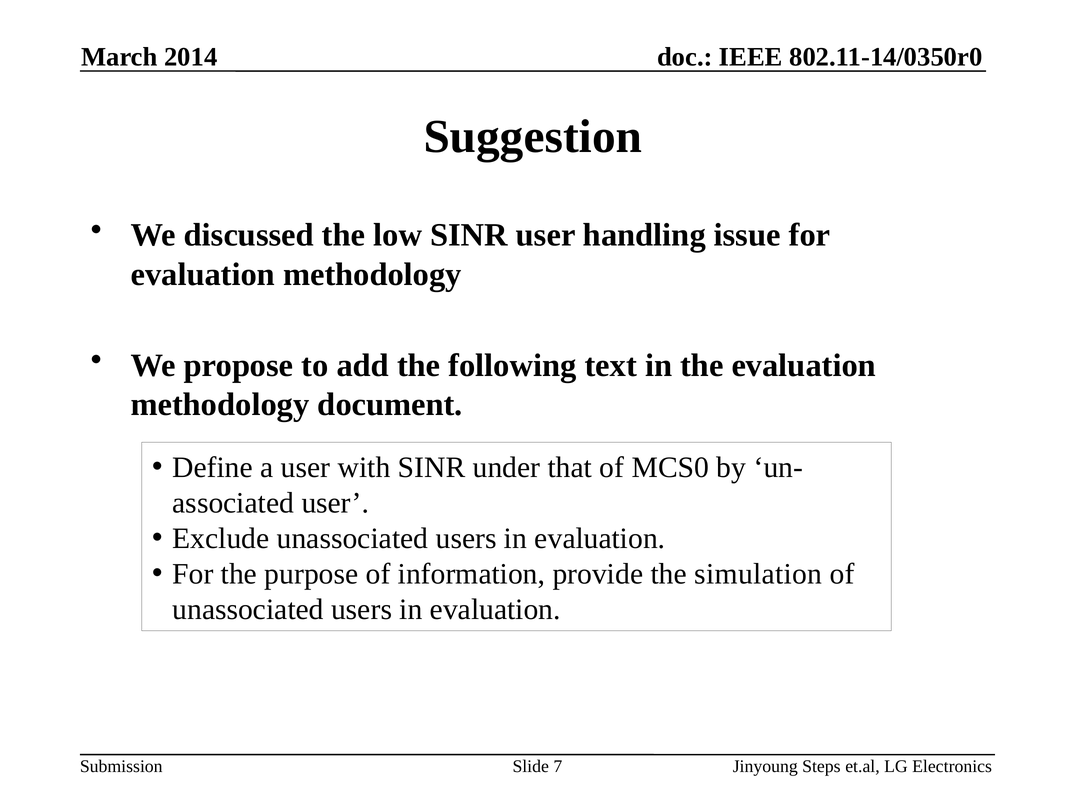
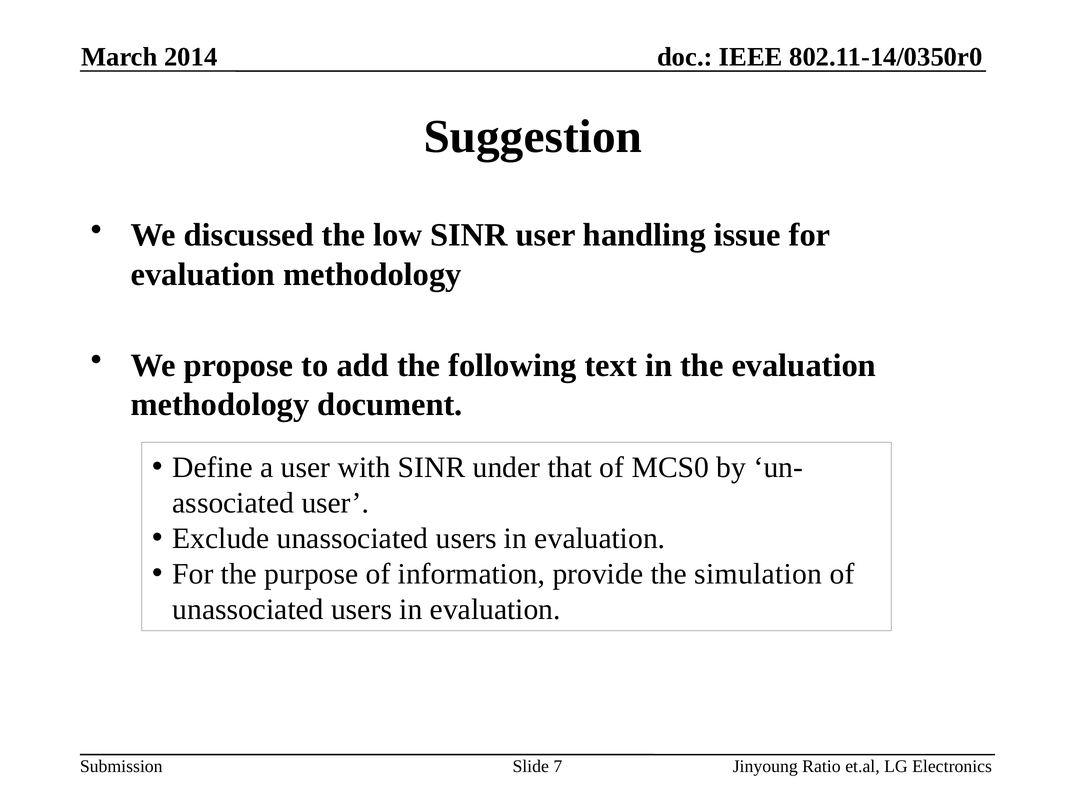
Steps: Steps -> Ratio
